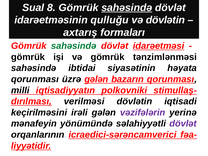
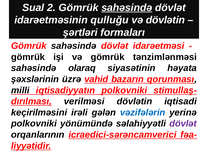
8: 8 -> 2
axtarış: axtarış -> şərtləri
sahəsində at (74, 46) colour: green -> black
idarəetməsi underline: present -> none
ibtidai: ibtidai -> olaraq
qorunması at (35, 79): qorunması -> şəxslərinin
üzrə gələn: gələn -> vahid
vəzifələrin colour: purple -> blue
mənafeyin at (34, 124): mənafeyin -> polkovniki
